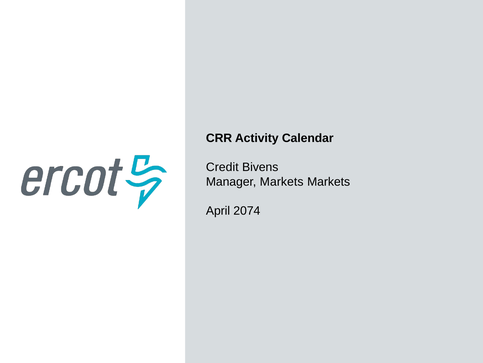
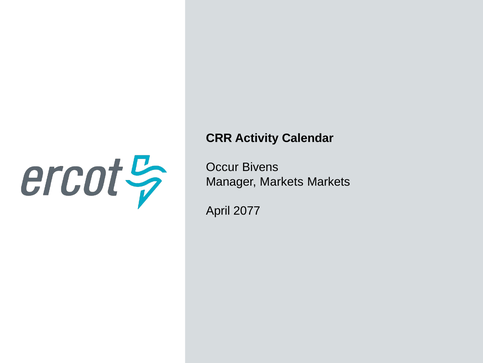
Credit: Credit -> Occur
2074: 2074 -> 2077
